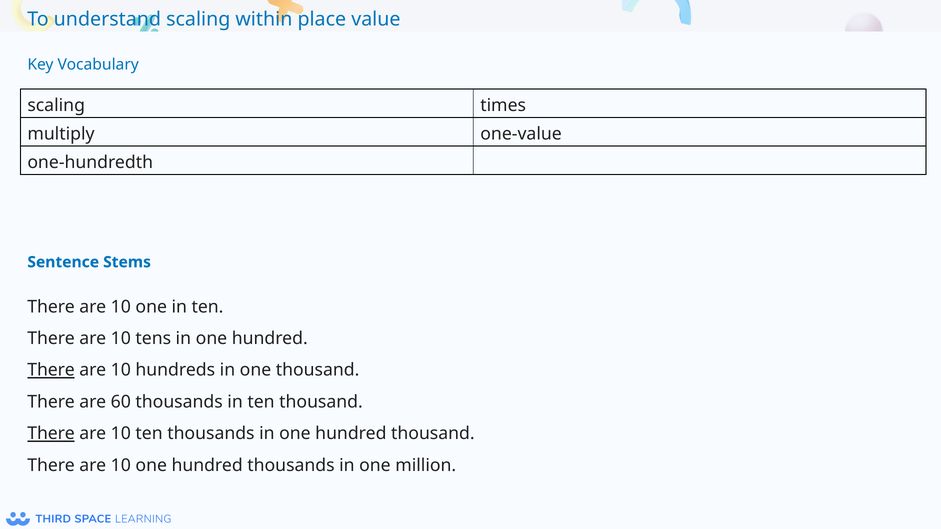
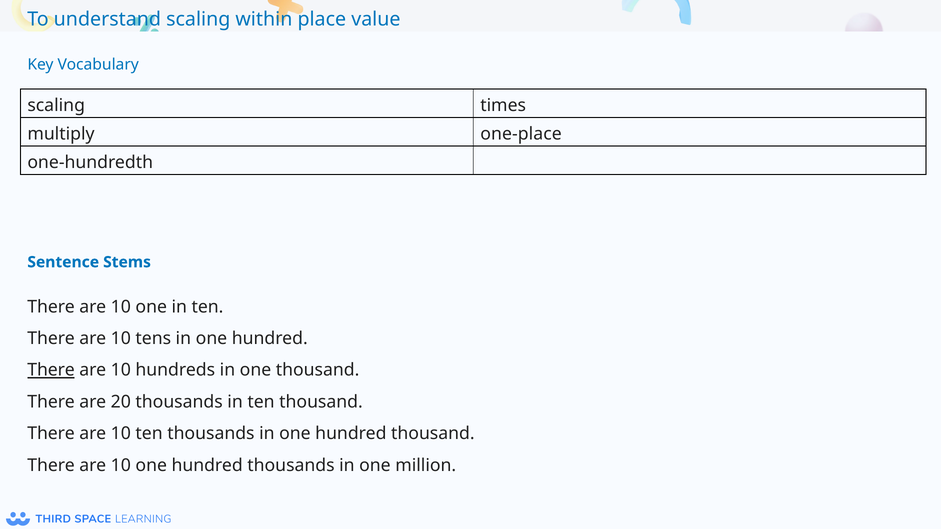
one-value: one-value -> one-place
60: 60 -> 20
There at (51, 434) underline: present -> none
